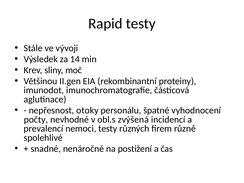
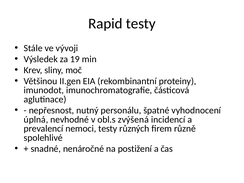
14: 14 -> 19
otoky: otoky -> nutný
počty: počty -> úplná
